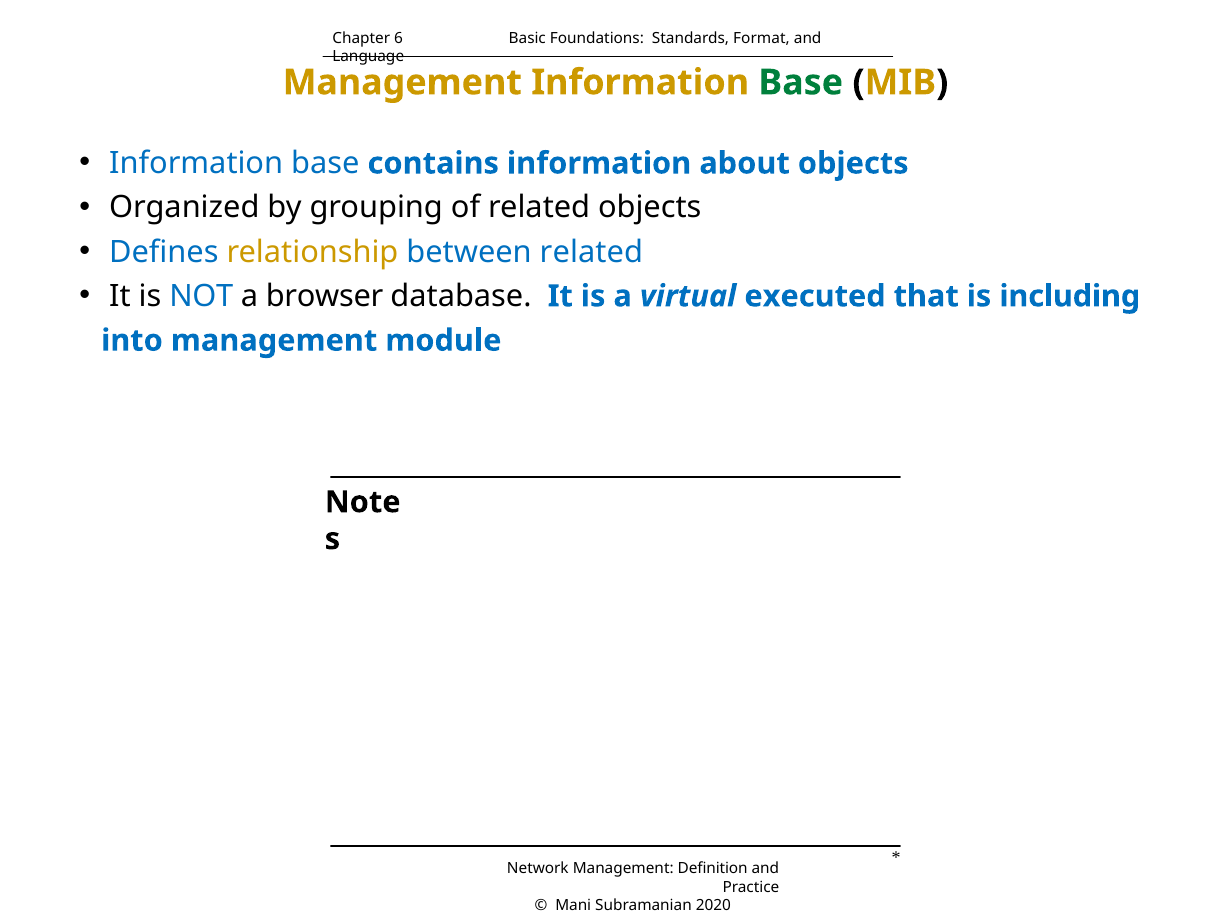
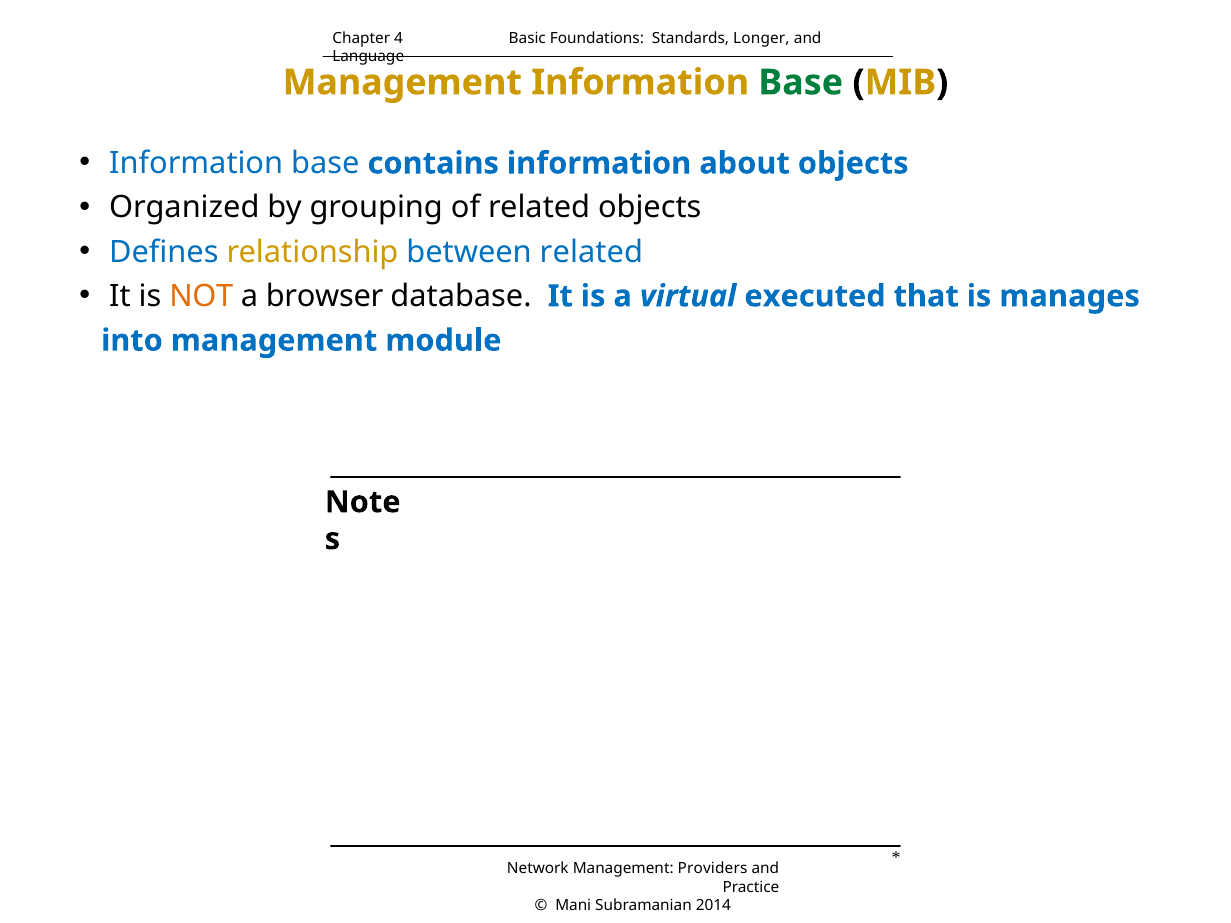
6: 6 -> 4
Format: Format -> Longer
NOT colour: blue -> orange
including: including -> manages
Definition: Definition -> Providers
2020: 2020 -> 2014
